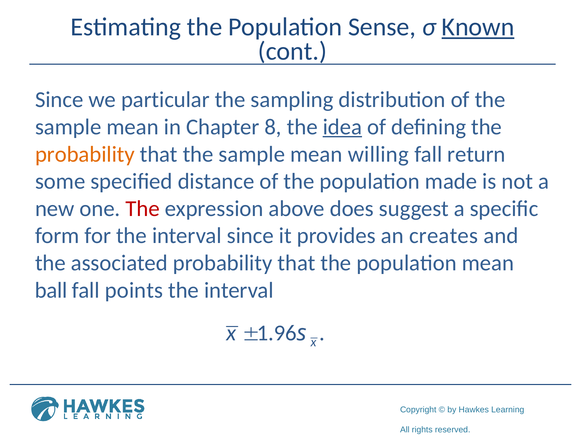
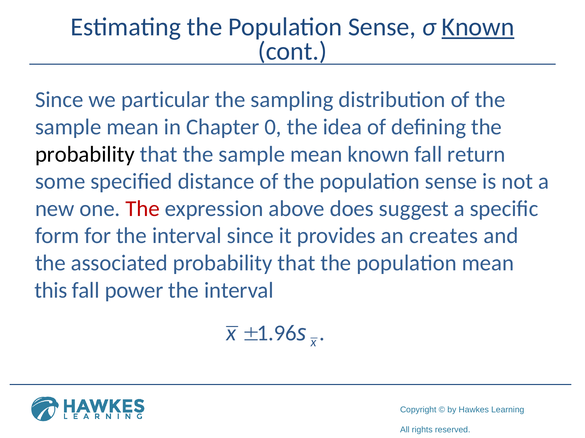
8: 8 -> 0
idea underline: present -> none
probability at (85, 154) colour: orange -> black
mean willing: willing -> known
of the population made: made -> sense
ball: ball -> this
points: points -> power
